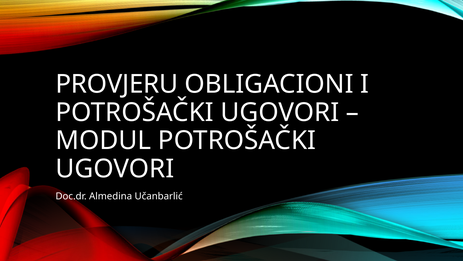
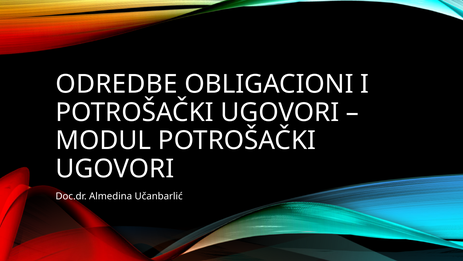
PROVJERU: PROVJERU -> ODREDBE
